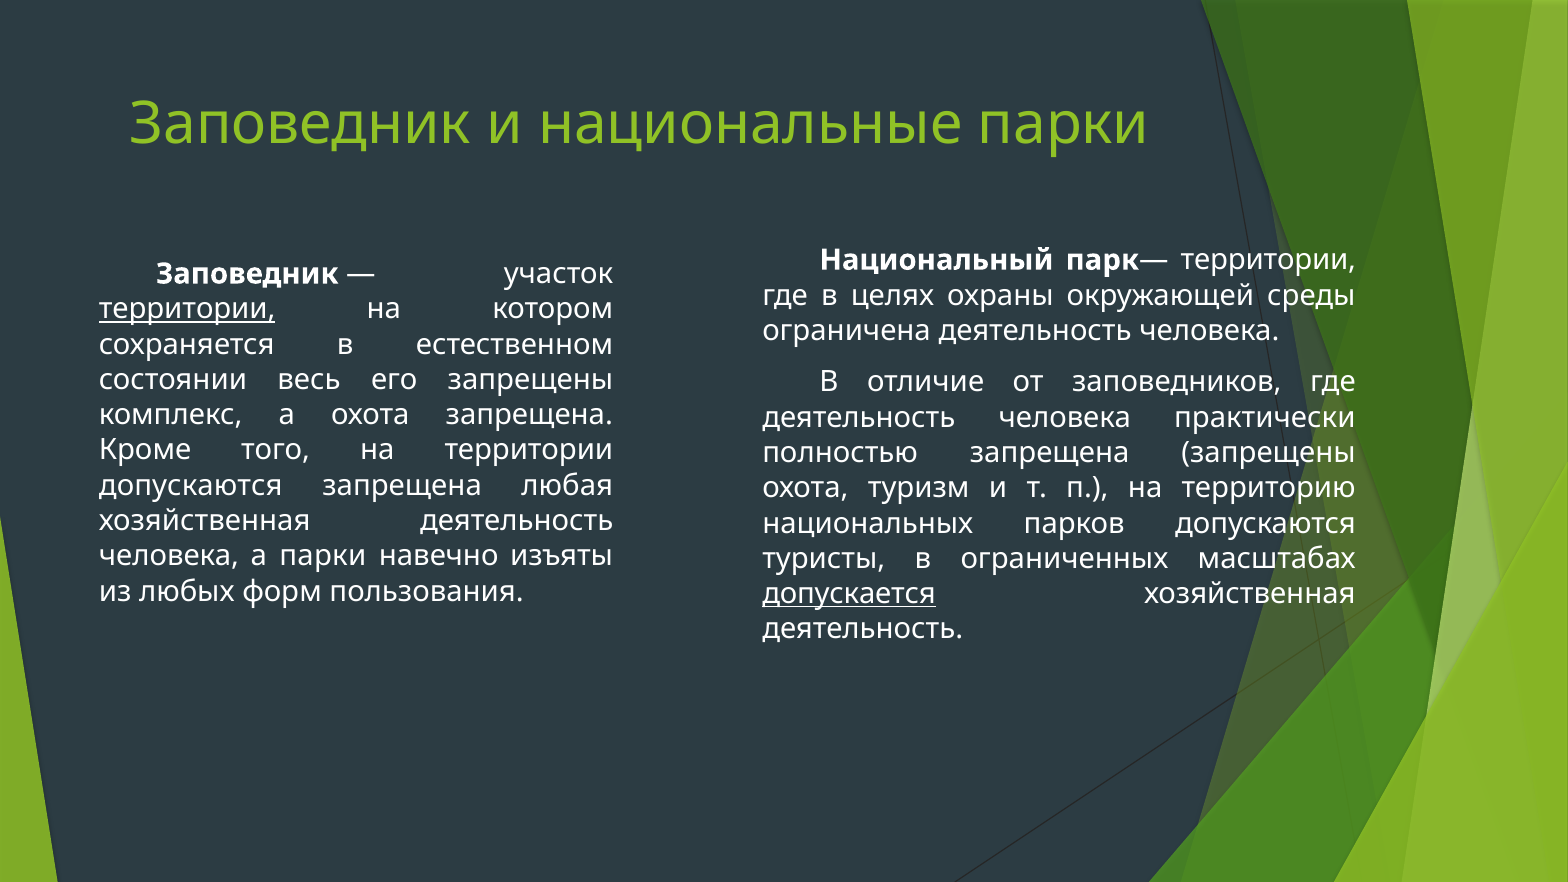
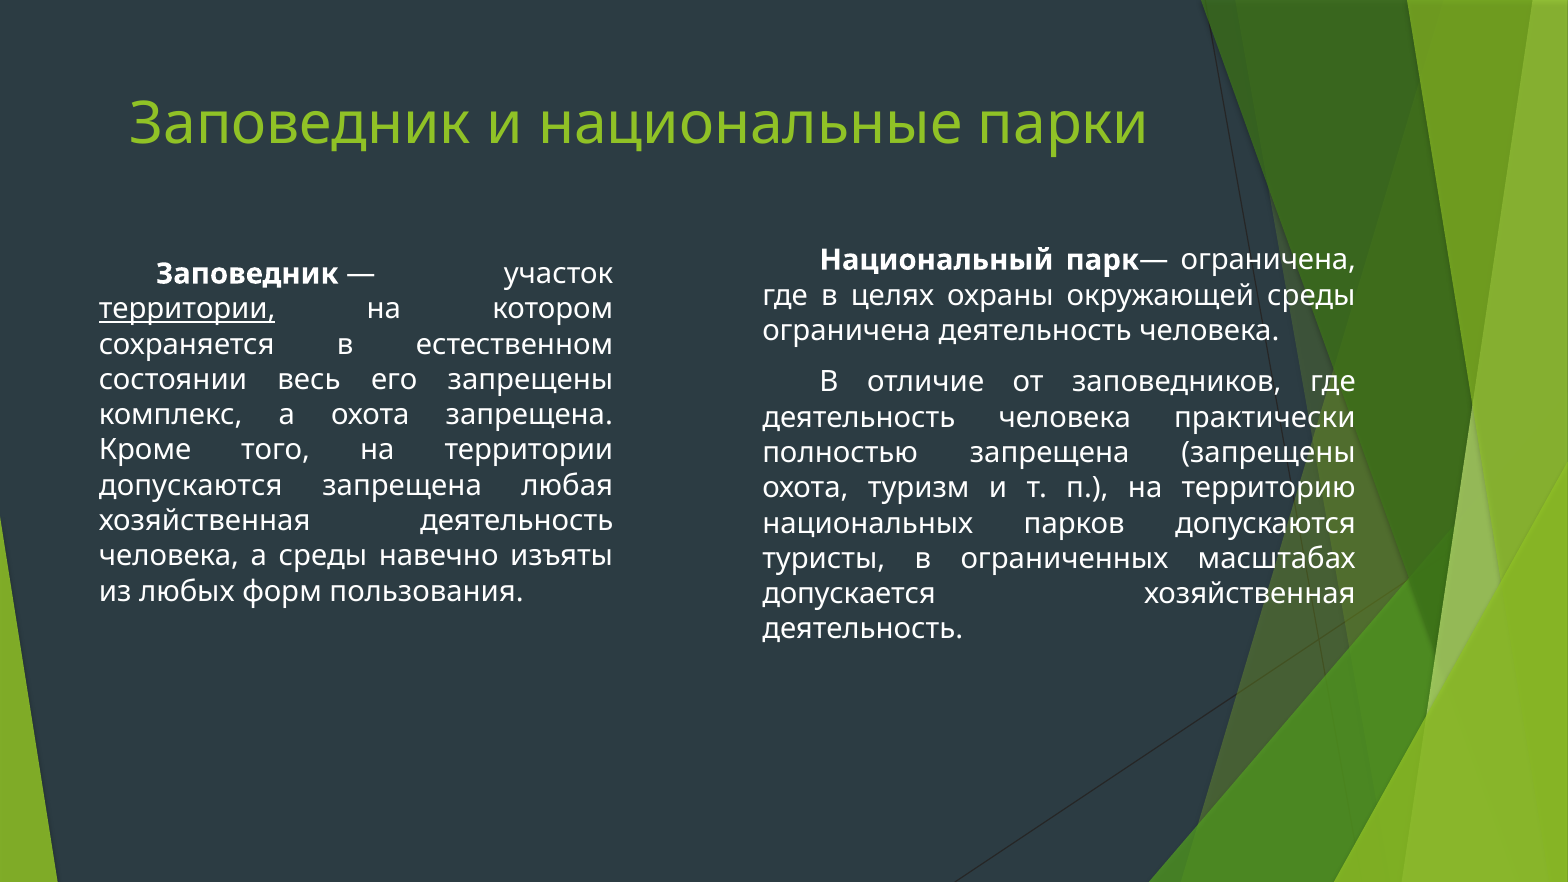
территории at (1268, 260): территории -> ограничена
а парки: парки -> среды
допускается underline: present -> none
